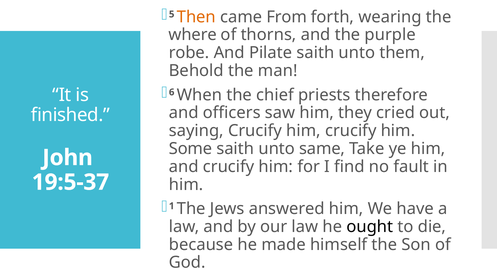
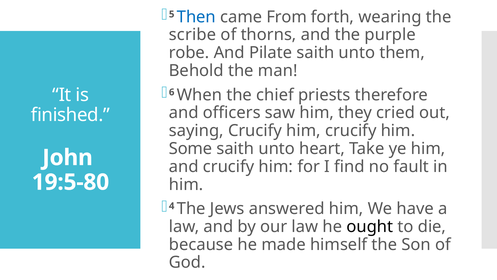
Then colour: orange -> blue
where: where -> scribe
same: same -> heart
19:5-37: 19:5-37 -> 19:5-80
1: 1 -> 4
